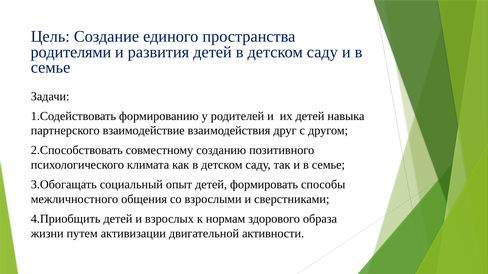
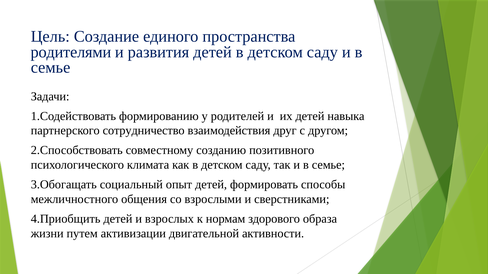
взаимодействие: взаимодействие -> сотрудничество
